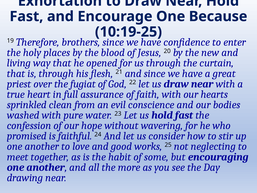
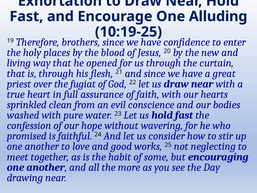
Because: Because -> Alluding
